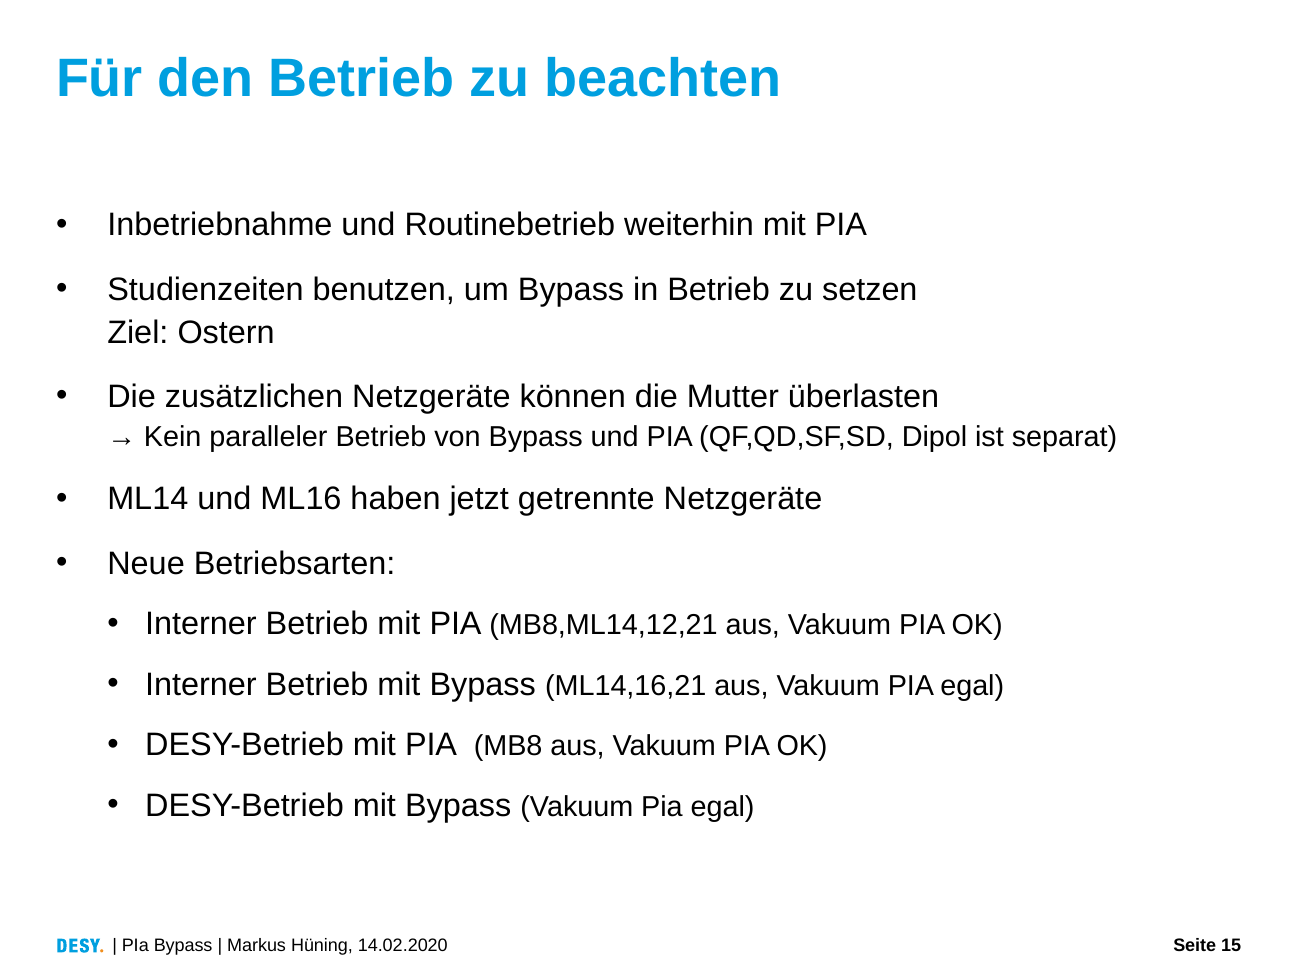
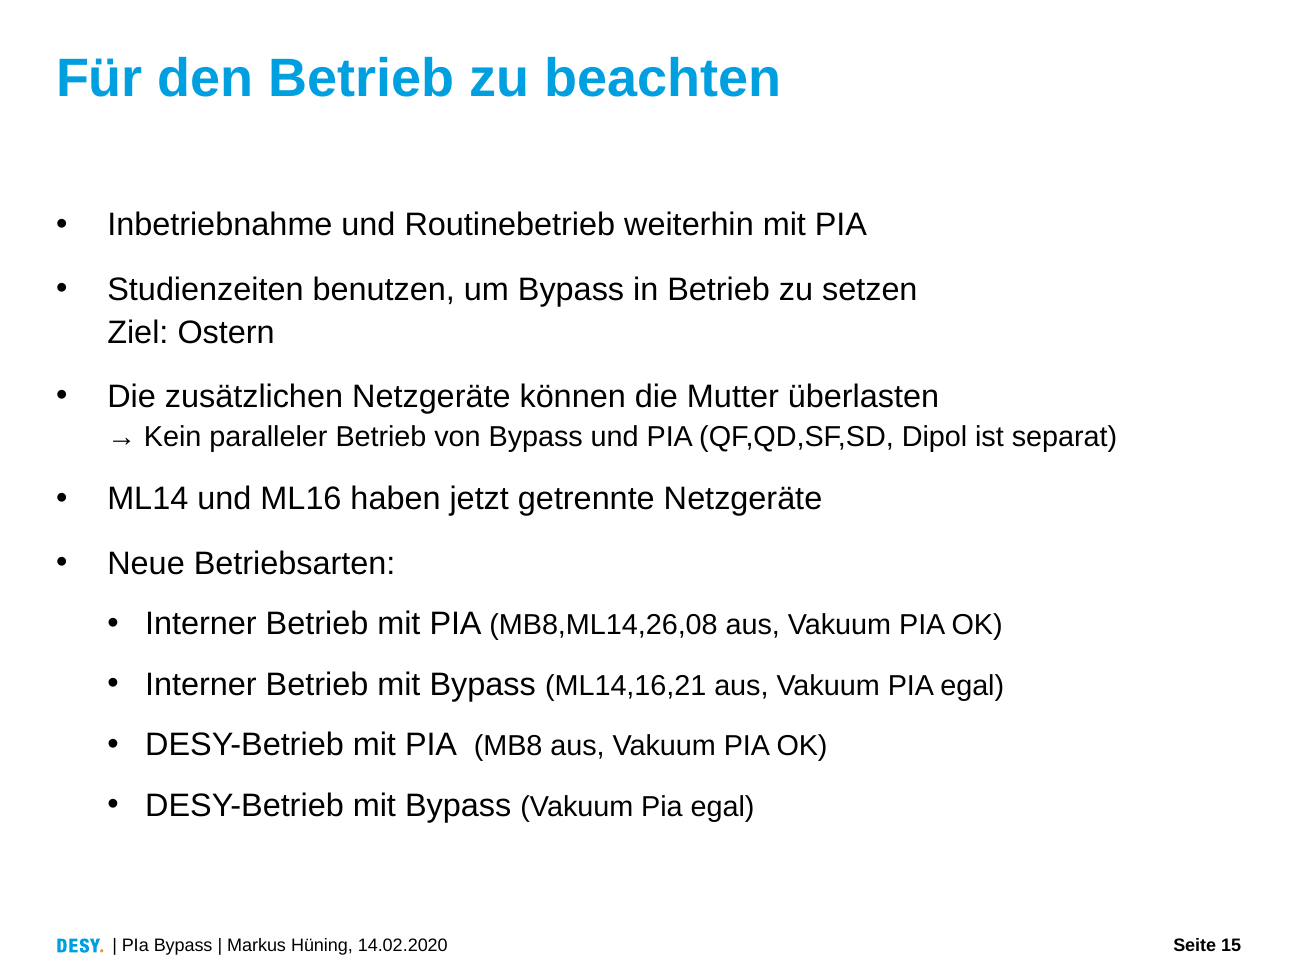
MB8,ML14,12,21: MB8,ML14,12,21 -> MB8,ML14,26,08
